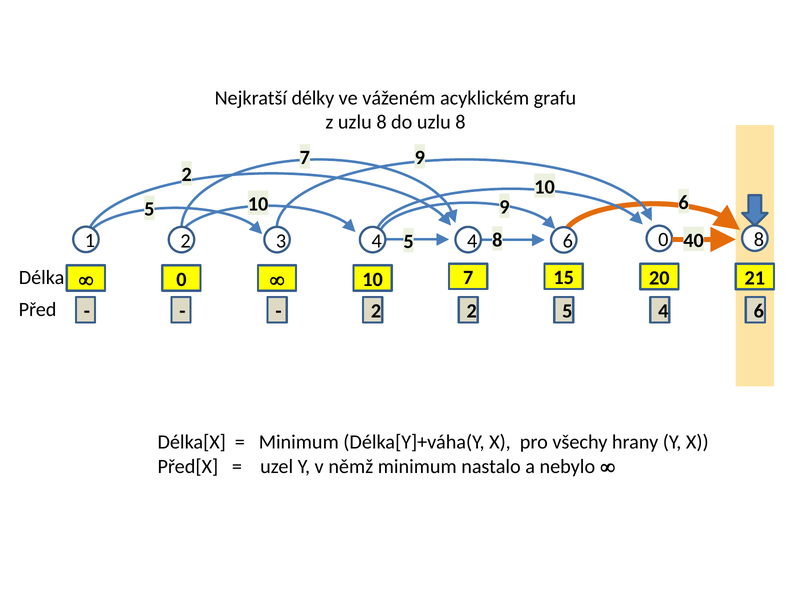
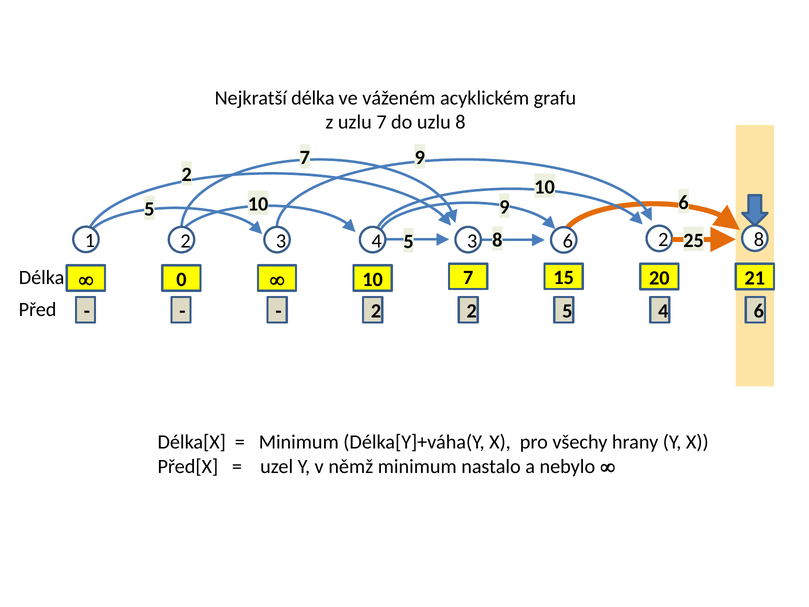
Nejkratší délky: délky -> délka
z uzlu 8: 8 -> 7
3 4: 4 -> 3
4 0: 0 -> 2
40: 40 -> 25
